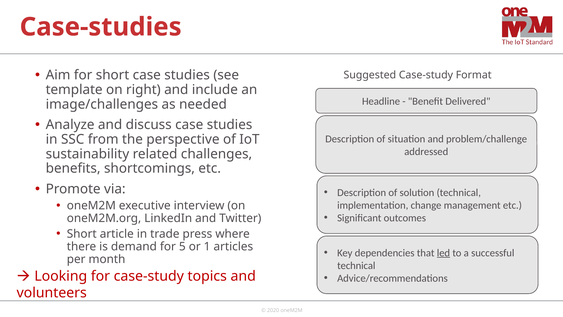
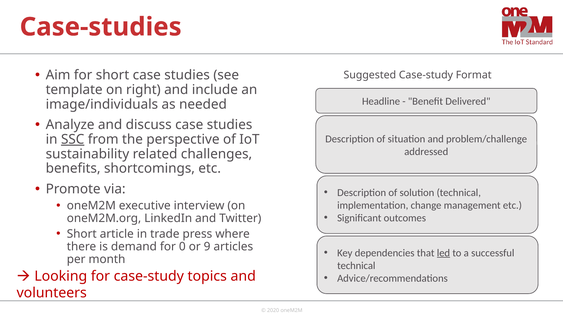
image/challenges: image/challenges -> image/individuals
SSC underline: none -> present
5: 5 -> 0
1: 1 -> 9
